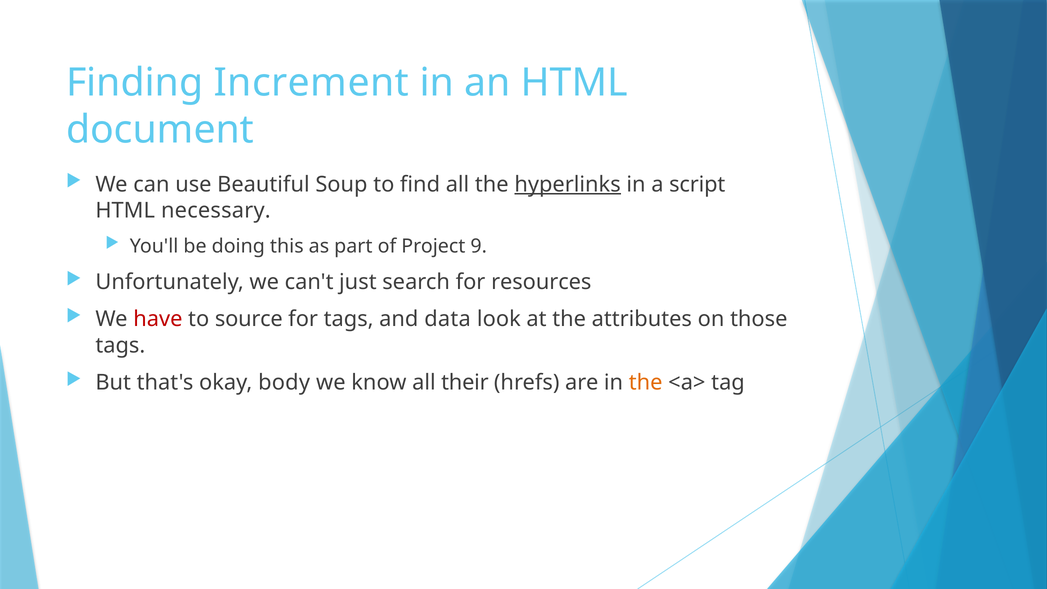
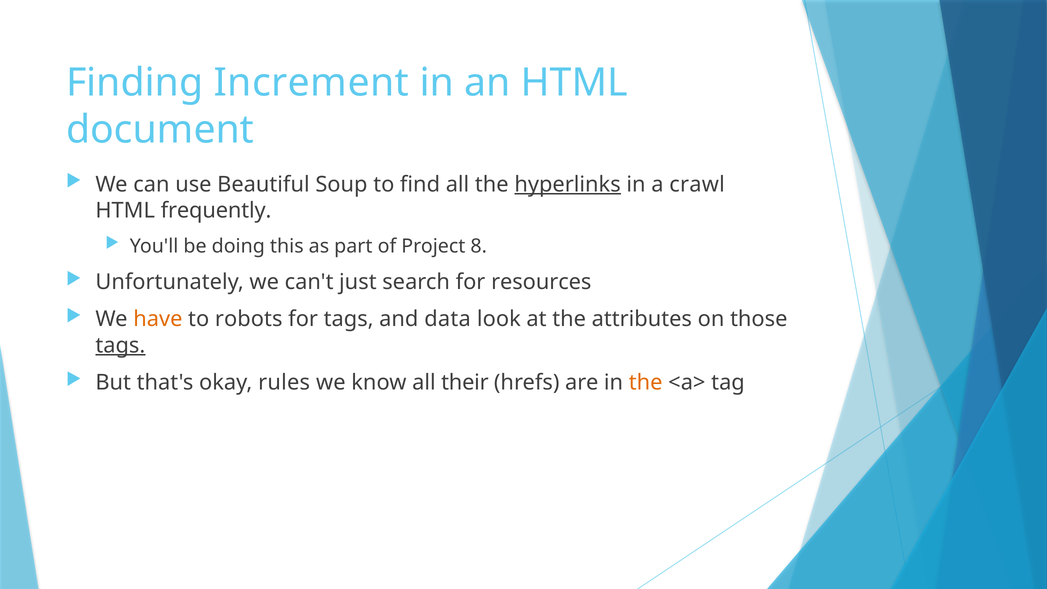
script: script -> crawl
necessary: necessary -> frequently
9: 9 -> 8
have colour: red -> orange
source: source -> robots
tags at (120, 345) underline: none -> present
body: body -> rules
